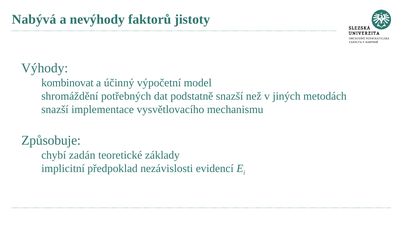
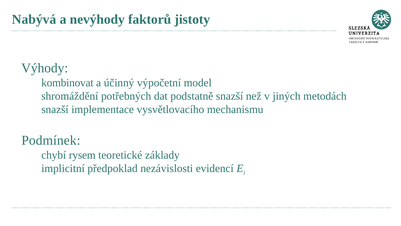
Způsobuje: Způsobuje -> Podmínek
zadán: zadán -> rysem
